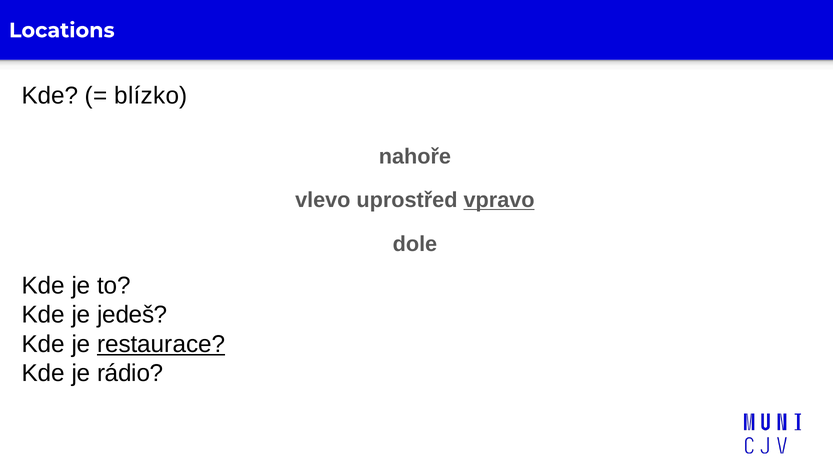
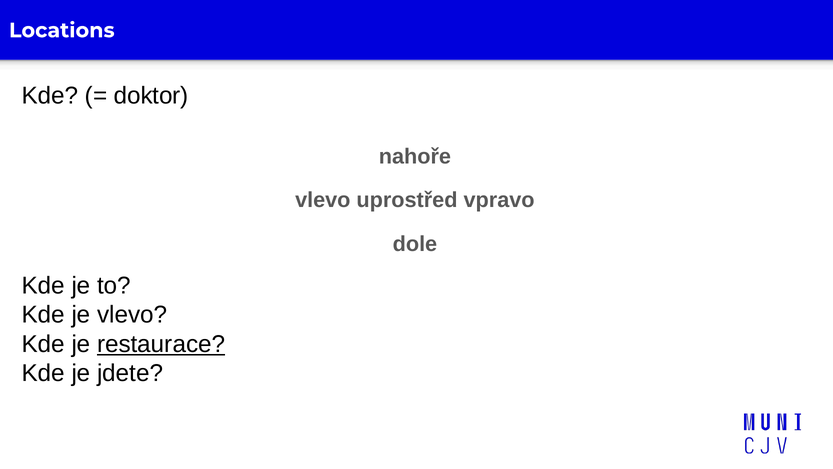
blízko: blízko -> doktor
vpravo underline: present -> none
je jedeš: jedeš -> vlevo
rádio: rádio -> jdete
